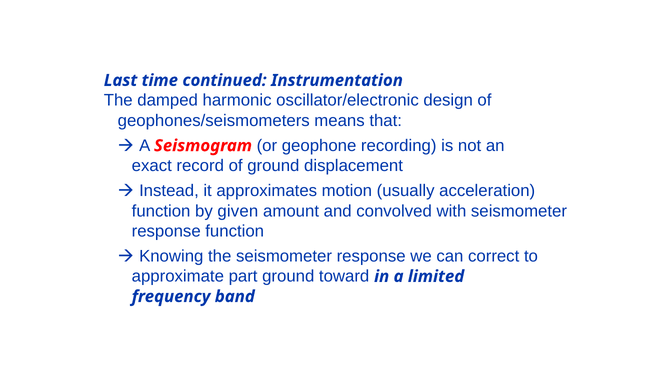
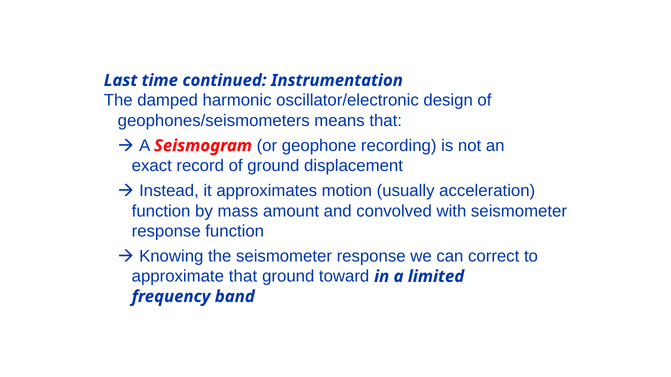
given: given -> mass
approximate part: part -> that
